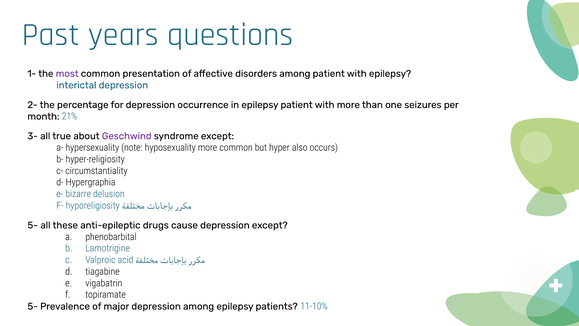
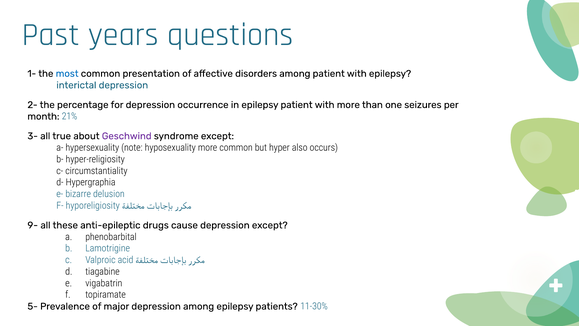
most colour: purple -> blue
5- at (33, 225): 5- -> 9-
11-10%: 11-10% -> 11-30%
